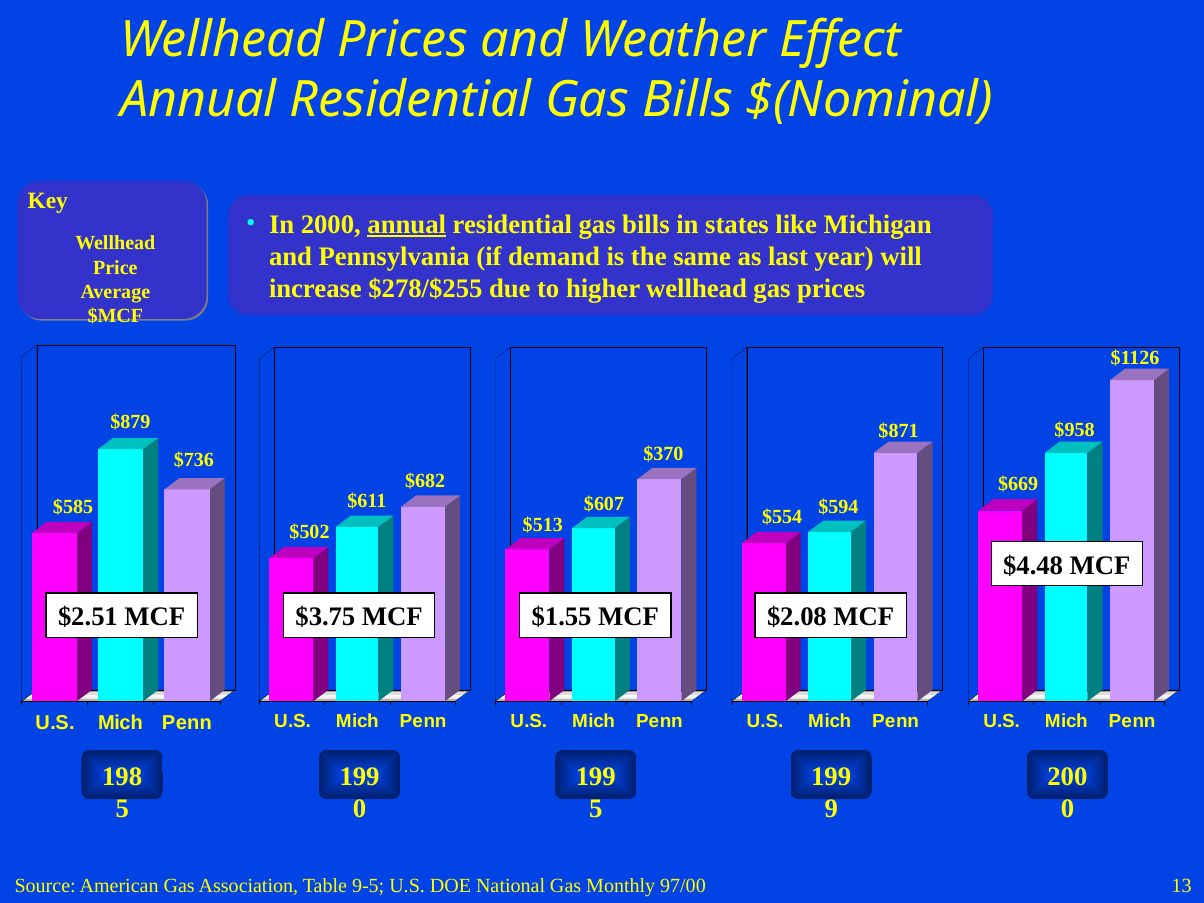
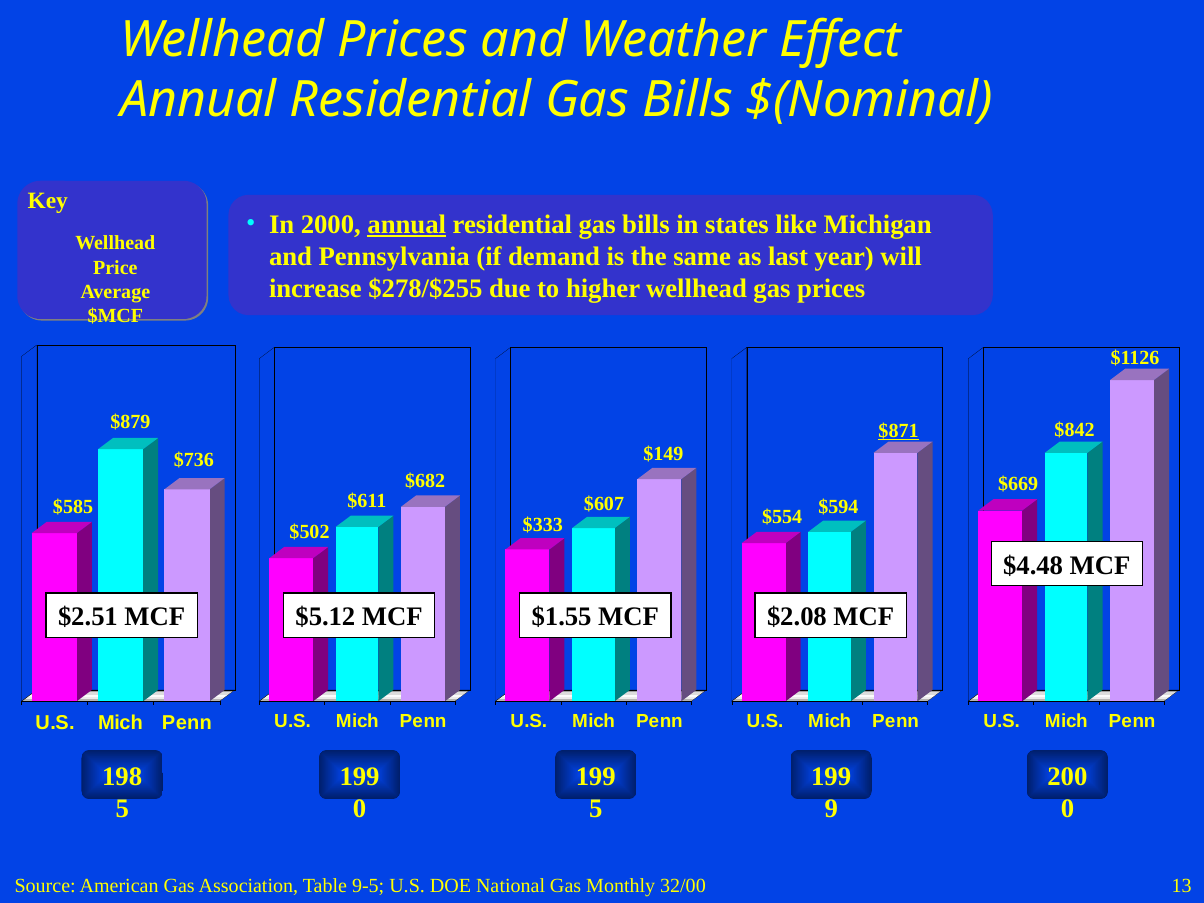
$958: $958 -> $842
$871 underline: none -> present
$370: $370 -> $149
$513: $513 -> $333
$3.75: $3.75 -> $5.12
97/00: 97/00 -> 32/00
